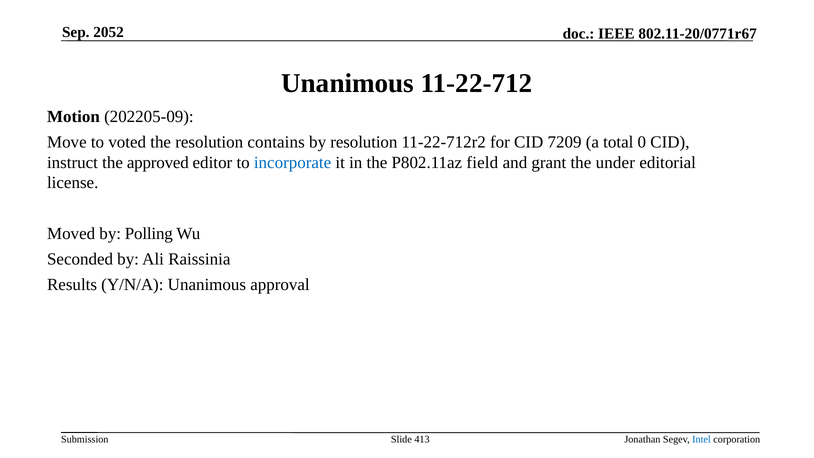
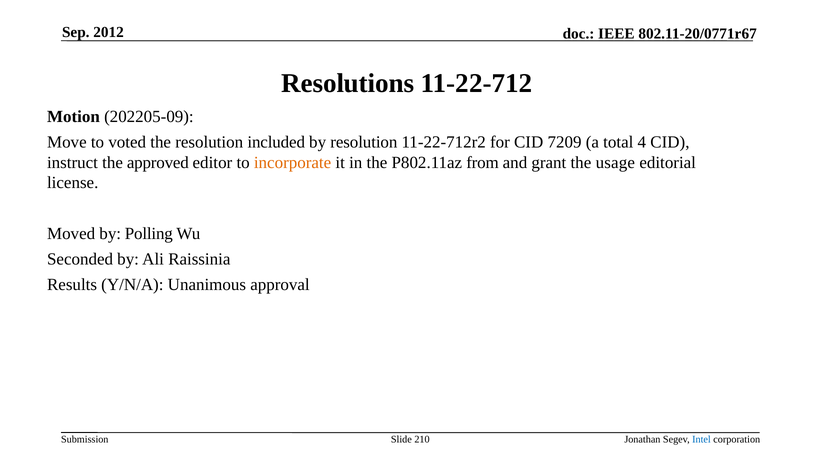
2052: 2052 -> 2012
Unanimous at (348, 83): Unanimous -> Resolutions
contains: contains -> included
0: 0 -> 4
incorporate colour: blue -> orange
field: field -> from
under: under -> usage
413: 413 -> 210
